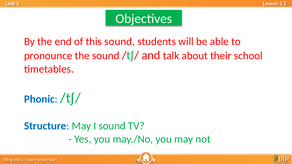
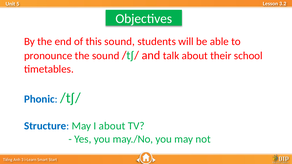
I sound: sound -> about
